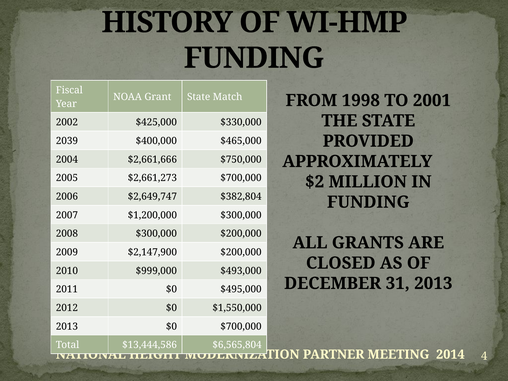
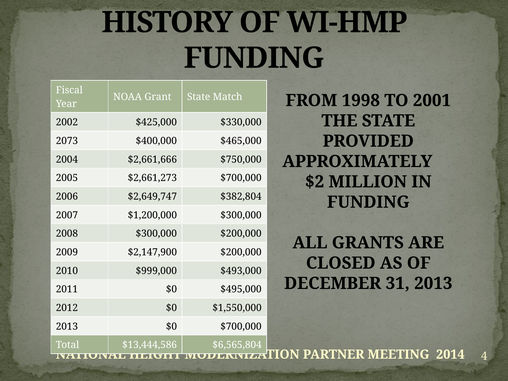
2039: 2039 -> 2073
